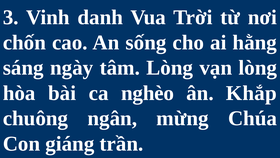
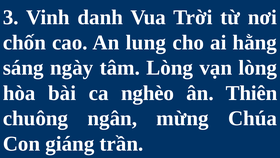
sống: sống -> lung
Khắp: Khắp -> Thiên
